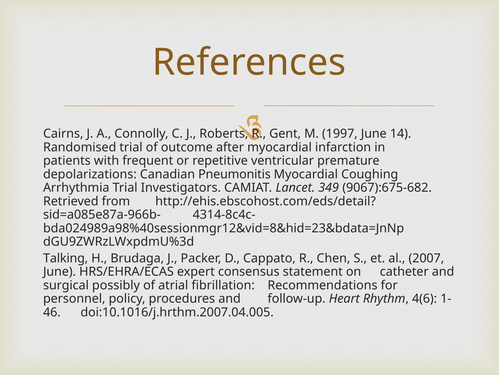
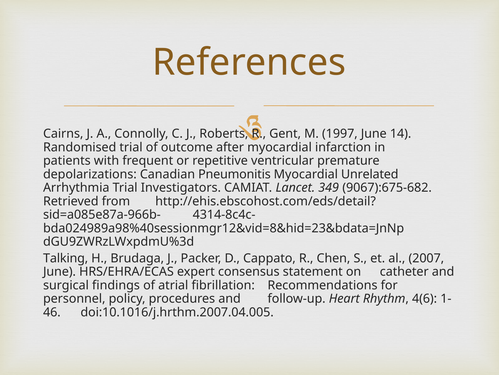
Coughing: Coughing -> Unrelated
possibly: possibly -> findings
